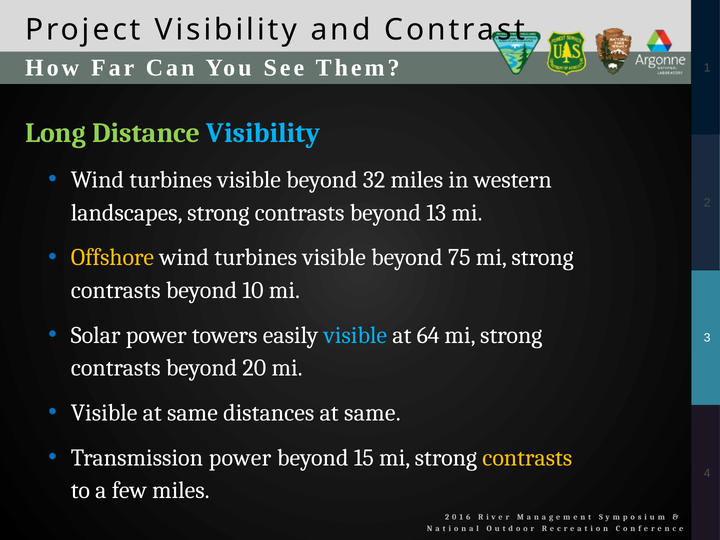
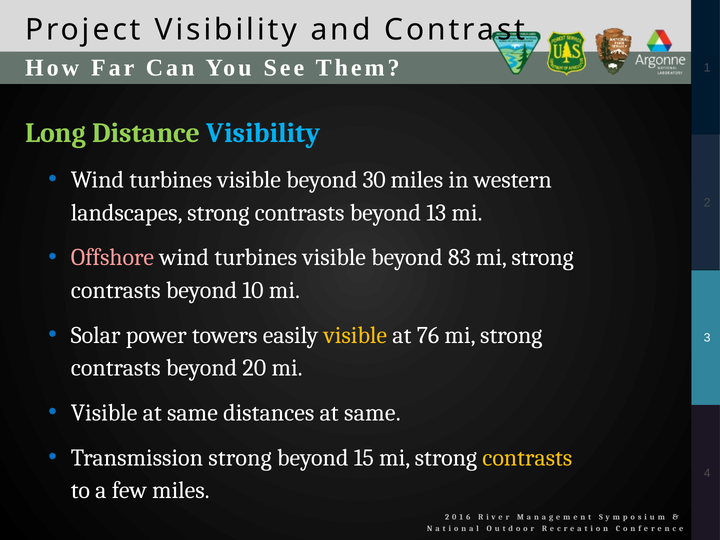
32: 32 -> 30
Offshore colour: yellow -> pink
75: 75 -> 83
visible at (355, 335) colour: light blue -> yellow
64: 64 -> 76
Transmission power: power -> strong
